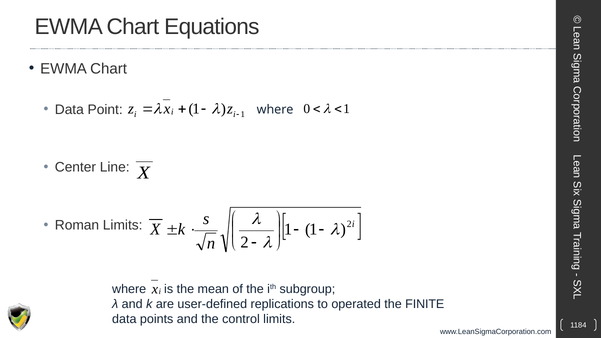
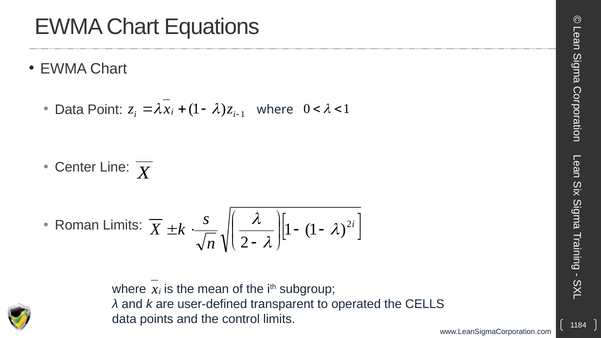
replications: replications -> transparent
FINITE: FINITE -> CELLS
